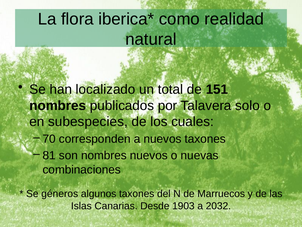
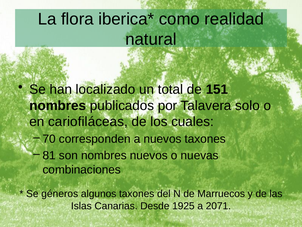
subespecies: subespecies -> cariofiláceas
1903: 1903 -> 1925
2032: 2032 -> 2071
